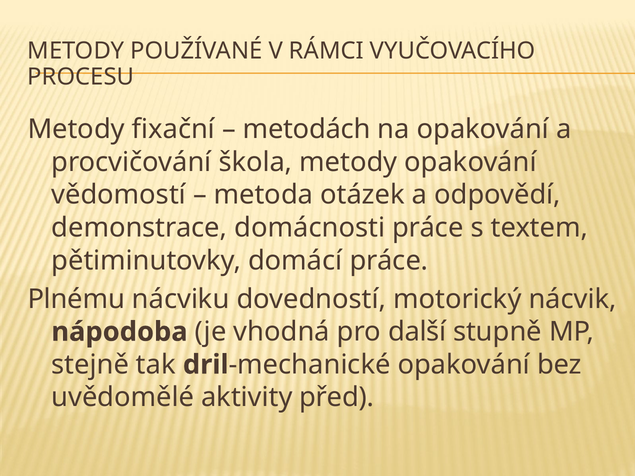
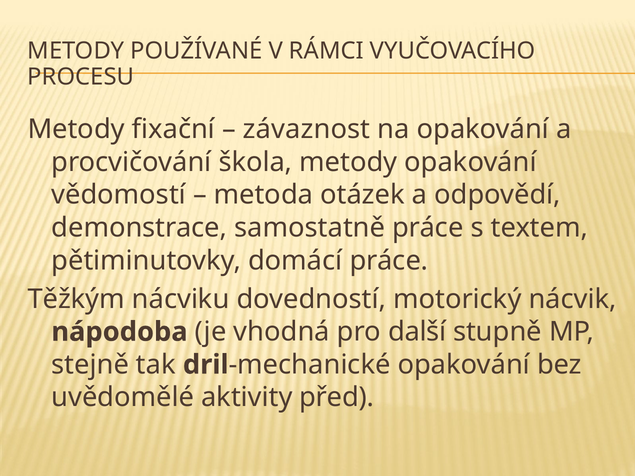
metodách: metodách -> závaznost
domácnosti: domácnosti -> samostatně
Plnému: Plnému -> Těžkým
